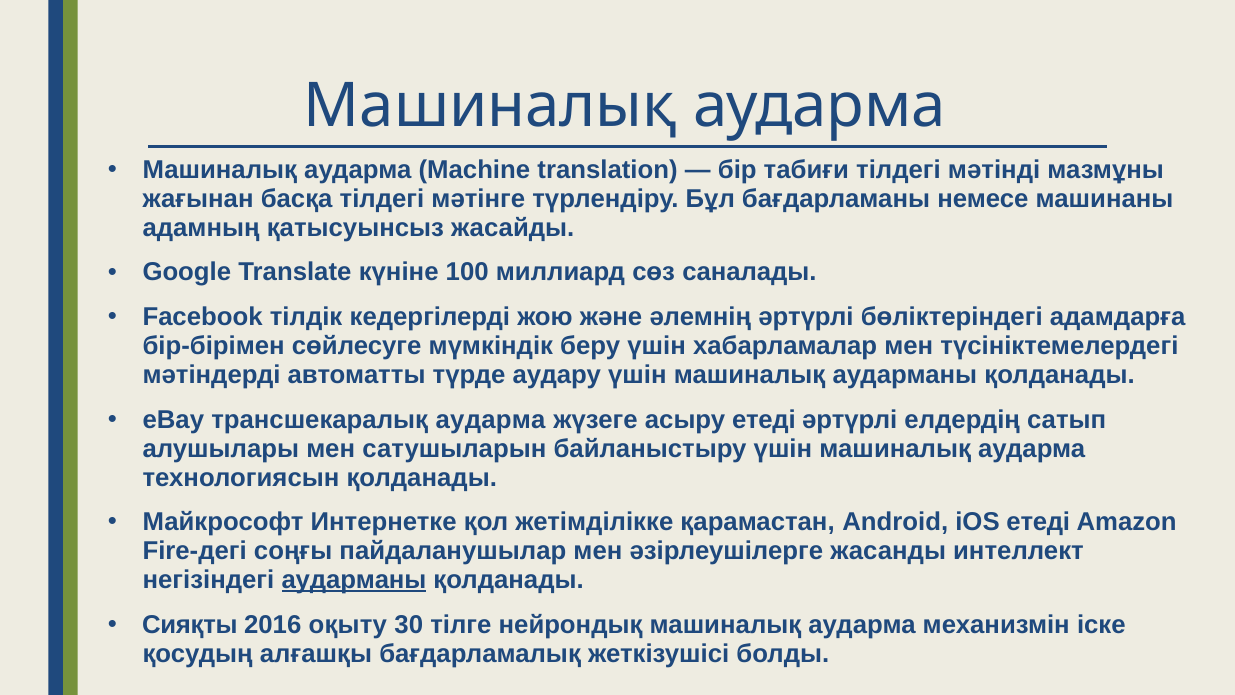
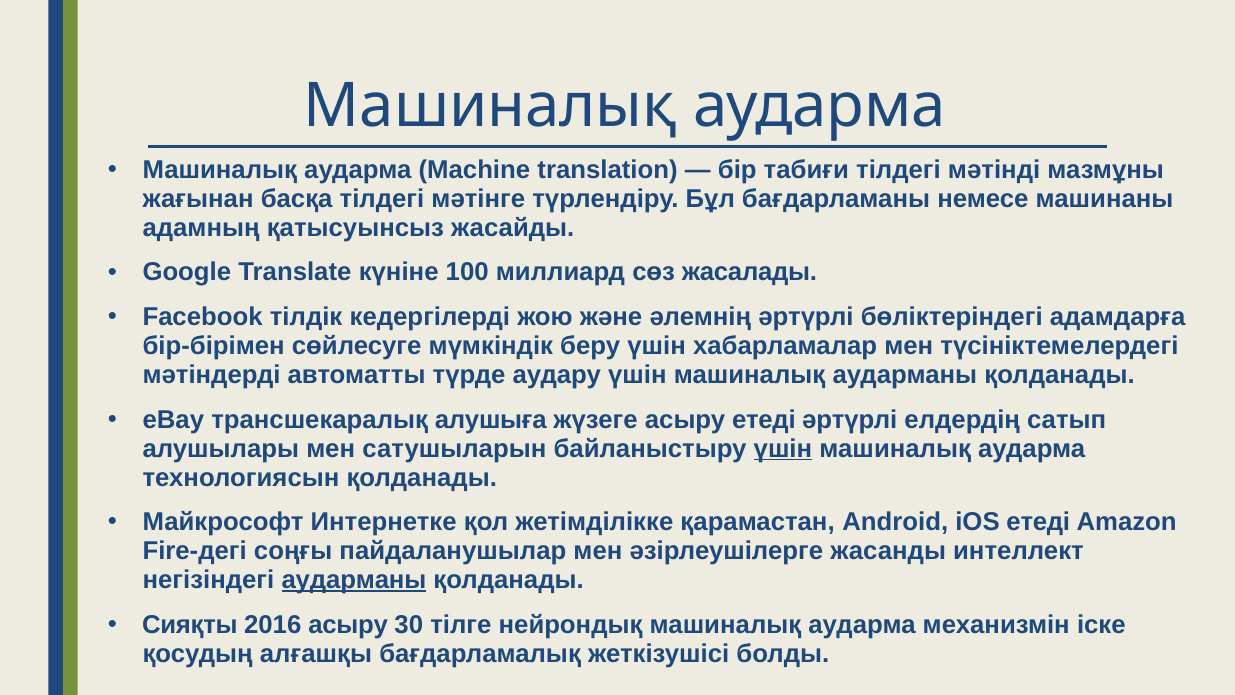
саналады: саналады -> жасалады
трансшекаралық аударма: аударма -> алушыға
үшін at (783, 448) underline: none -> present
2016 оқыту: оқыту -> асыру
